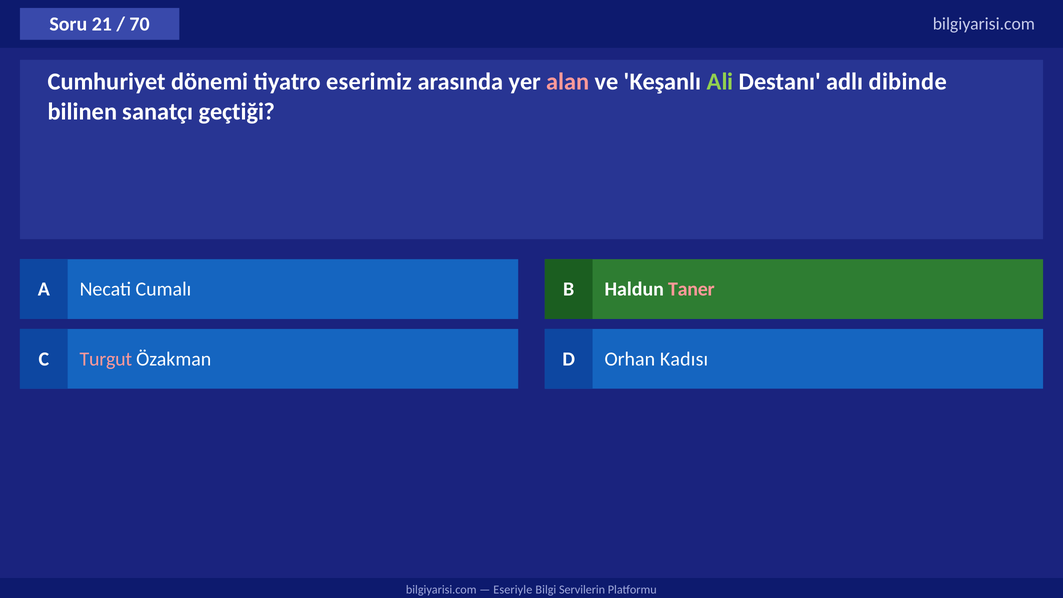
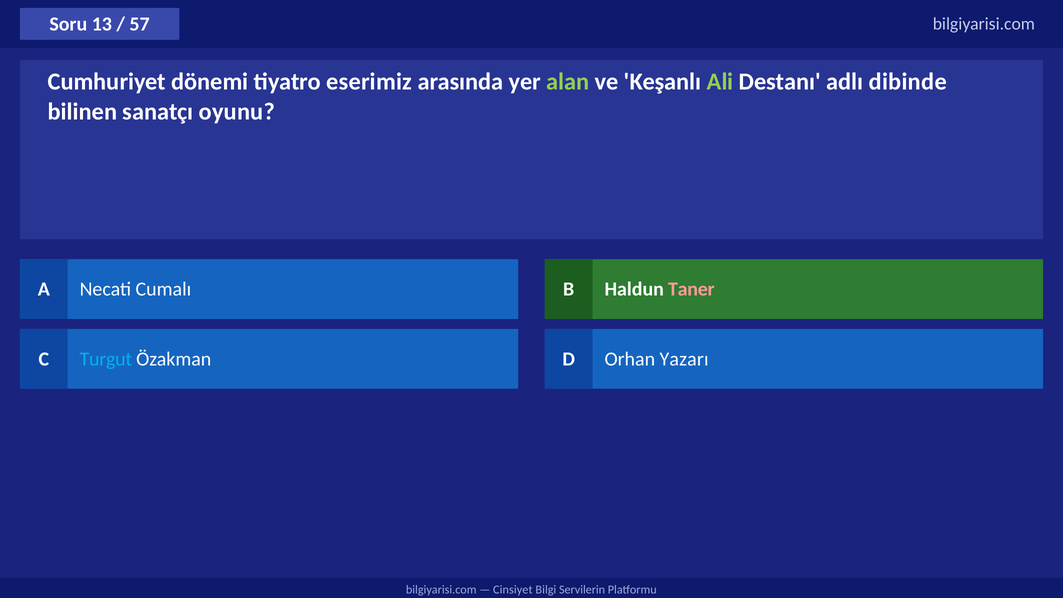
21: 21 -> 13
70: 70 -> 57
alan colour: pink -> light green
geçtiği: geçtiği -> oyunu
Turgut colour: pink -> light blue
Kadısı: Kadısı -> Yazarı
Eseriyle: Eseriyle -> Cinsiyet
